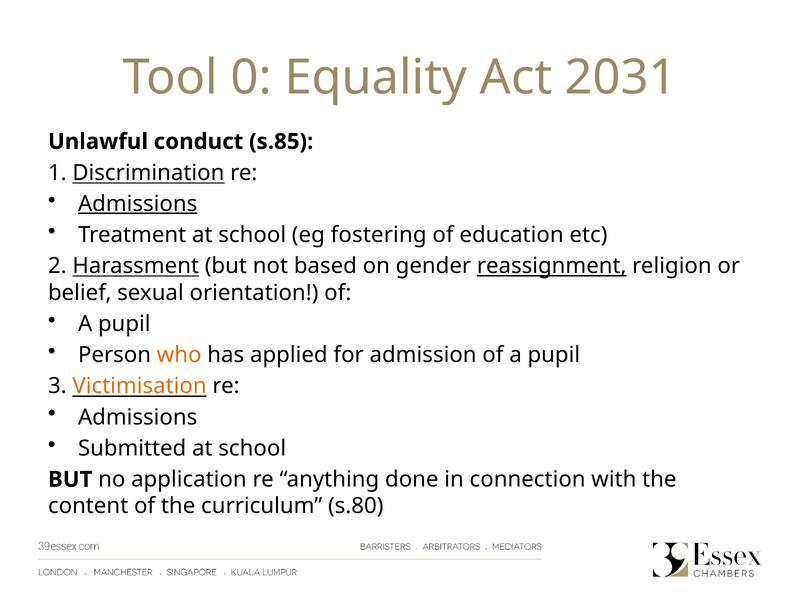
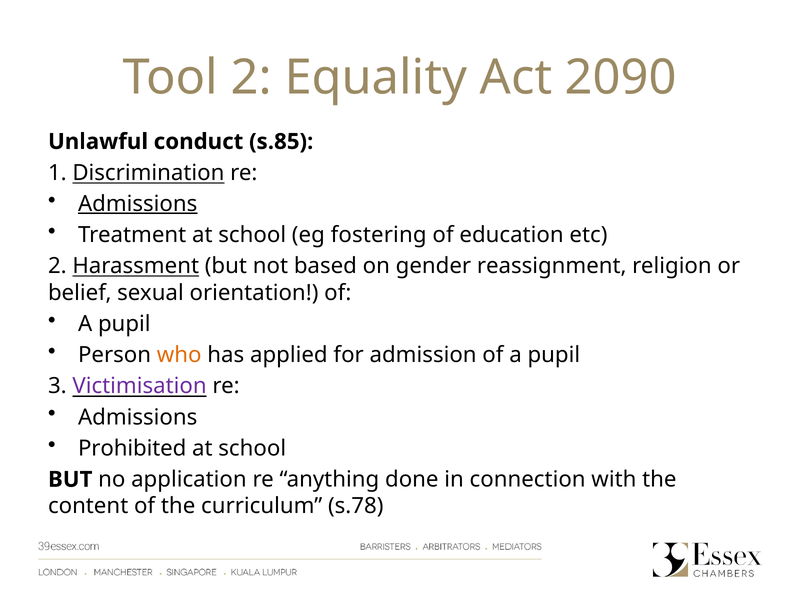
Tool 0: 0 -> 2
2031: 2031 -> 2090
reassignment underline: present -> none
Victimisation colour: orange -> purple
Submitted: Submitted -> Prohibited
s.80: s.80 -> s.78
